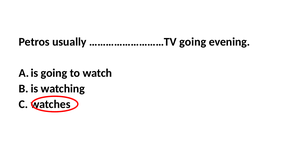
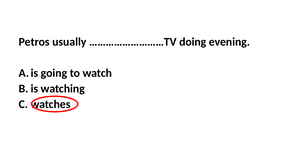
………………………TV going: going -> doing
